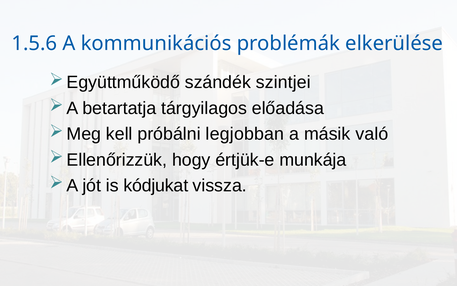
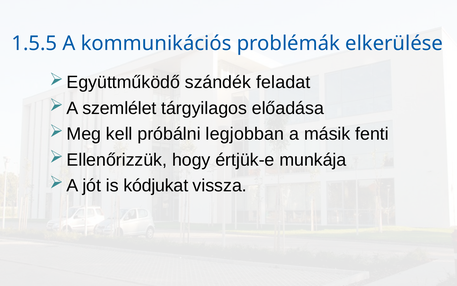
1.5.6: 1.5.6 -> 1.5.5
szintjei: szintjei -> feladat
betartatja: betartatja -> szemlélet
való: való -> fenti
